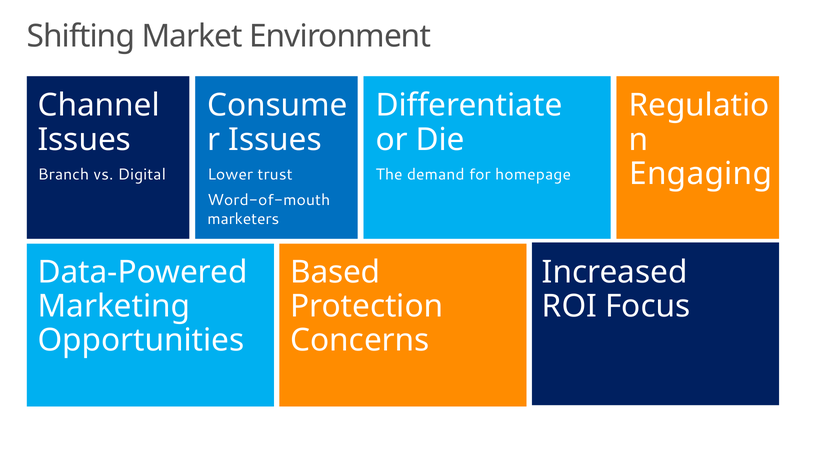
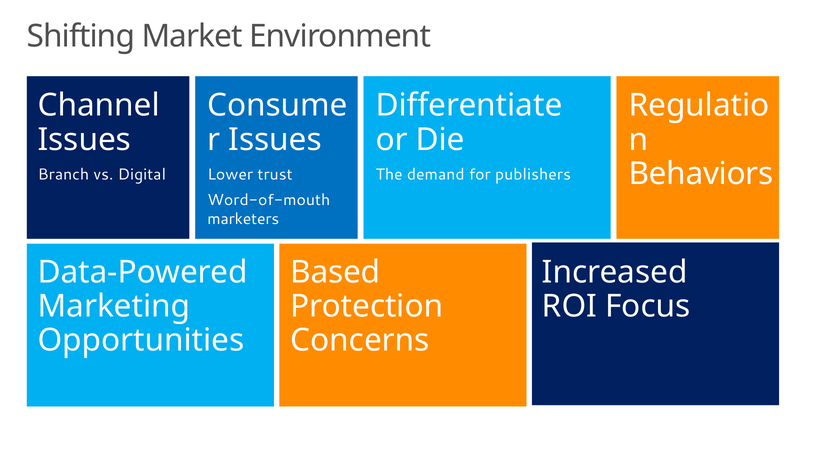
Engaging: Engaging -> Behaviors
homepage: homepage -> publishers
